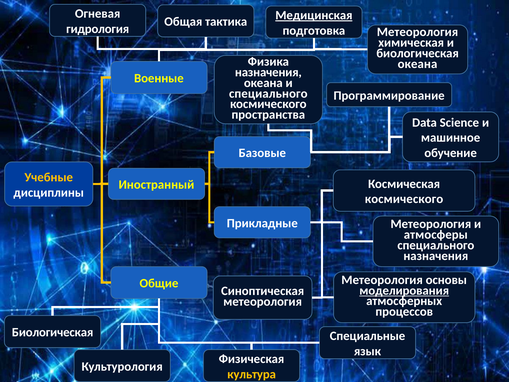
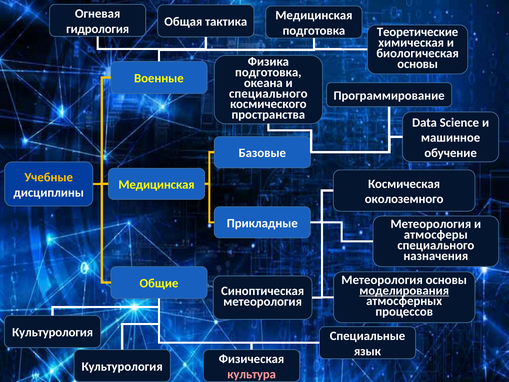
Медицинская at (314, 15) underline: present -> none
подготовка Метеорология: Метеорология -> Теоретические
океана at (417, 64): океана -> основы
назначения at (268, 72): назначения -> подготовка
Иностранный at (156, 185): Иностранный -> Медицинская
космического at (404, 199): космического -> околоземного
Биологическая at (53, 332): Биологическая -> Культурология
культура colour: yellow -> pink
